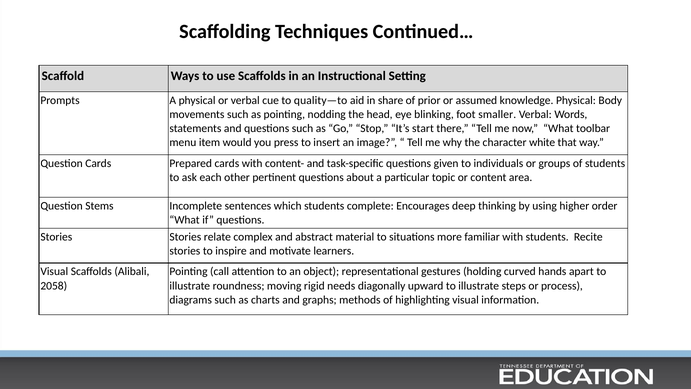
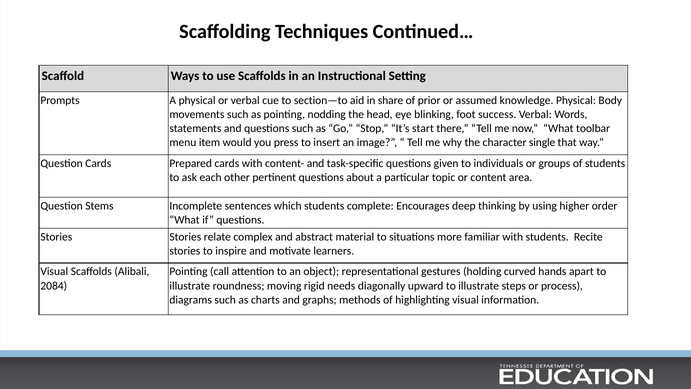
quality—to: quality—to -> section—to
smaller: smaller -> success
white: white -> single
2058: 2058 -> 2084
